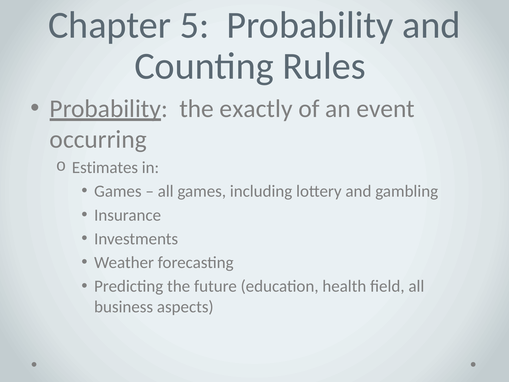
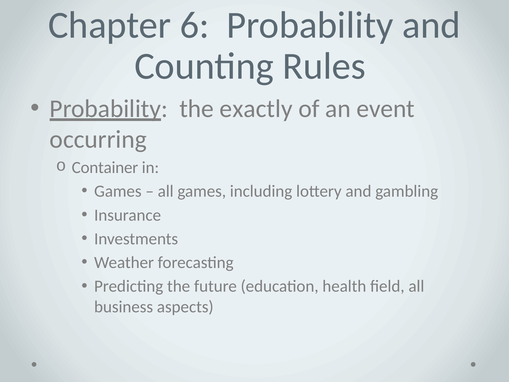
5: 5 -> 6
Estimates: Estimates -> Container
